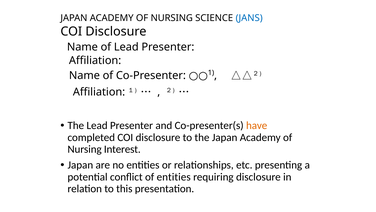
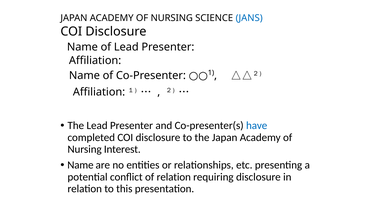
have colour: orange -> blue
Japan at (80, 165): Japan -> Name
of entities: entities -> relation
